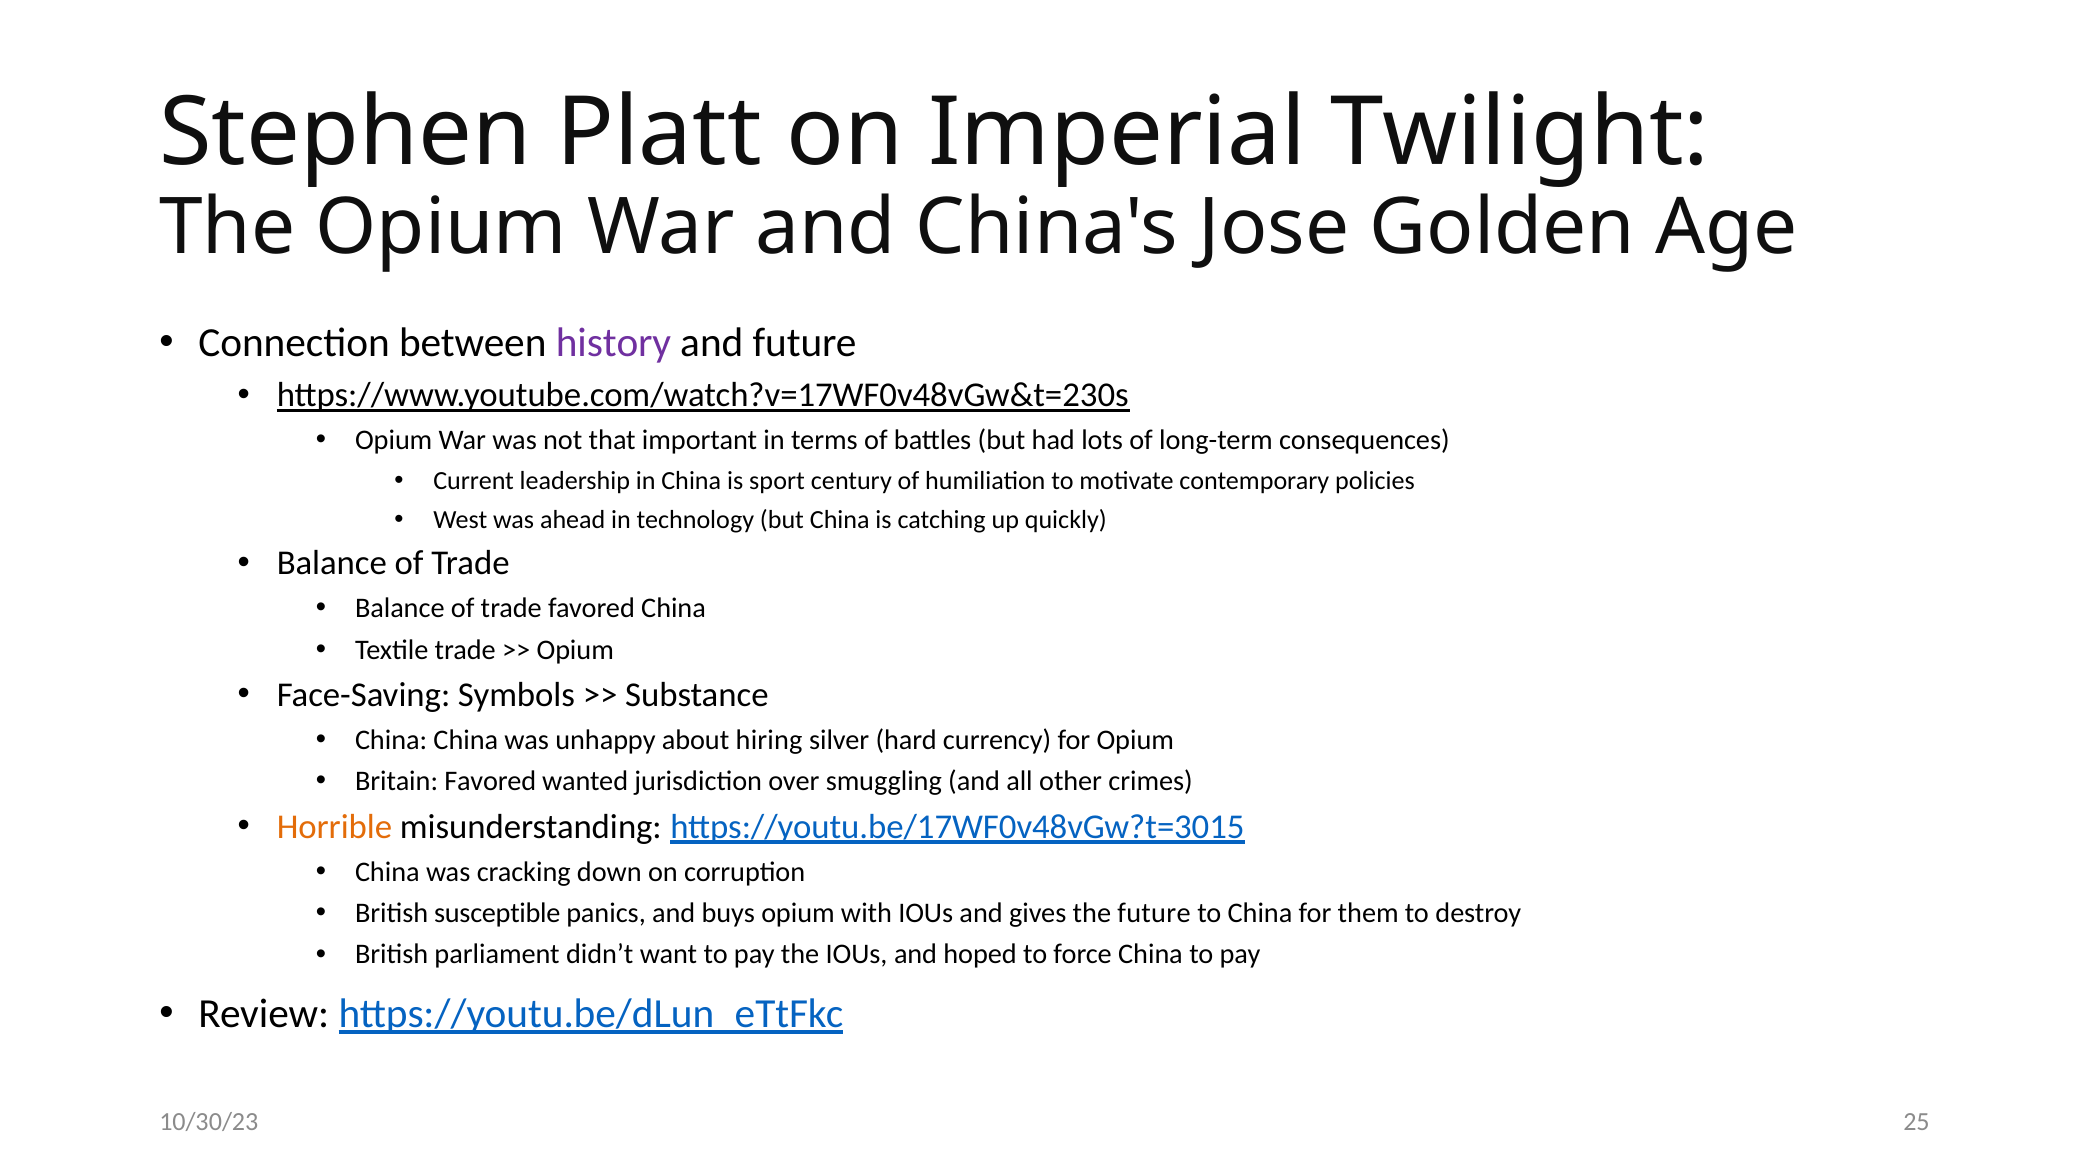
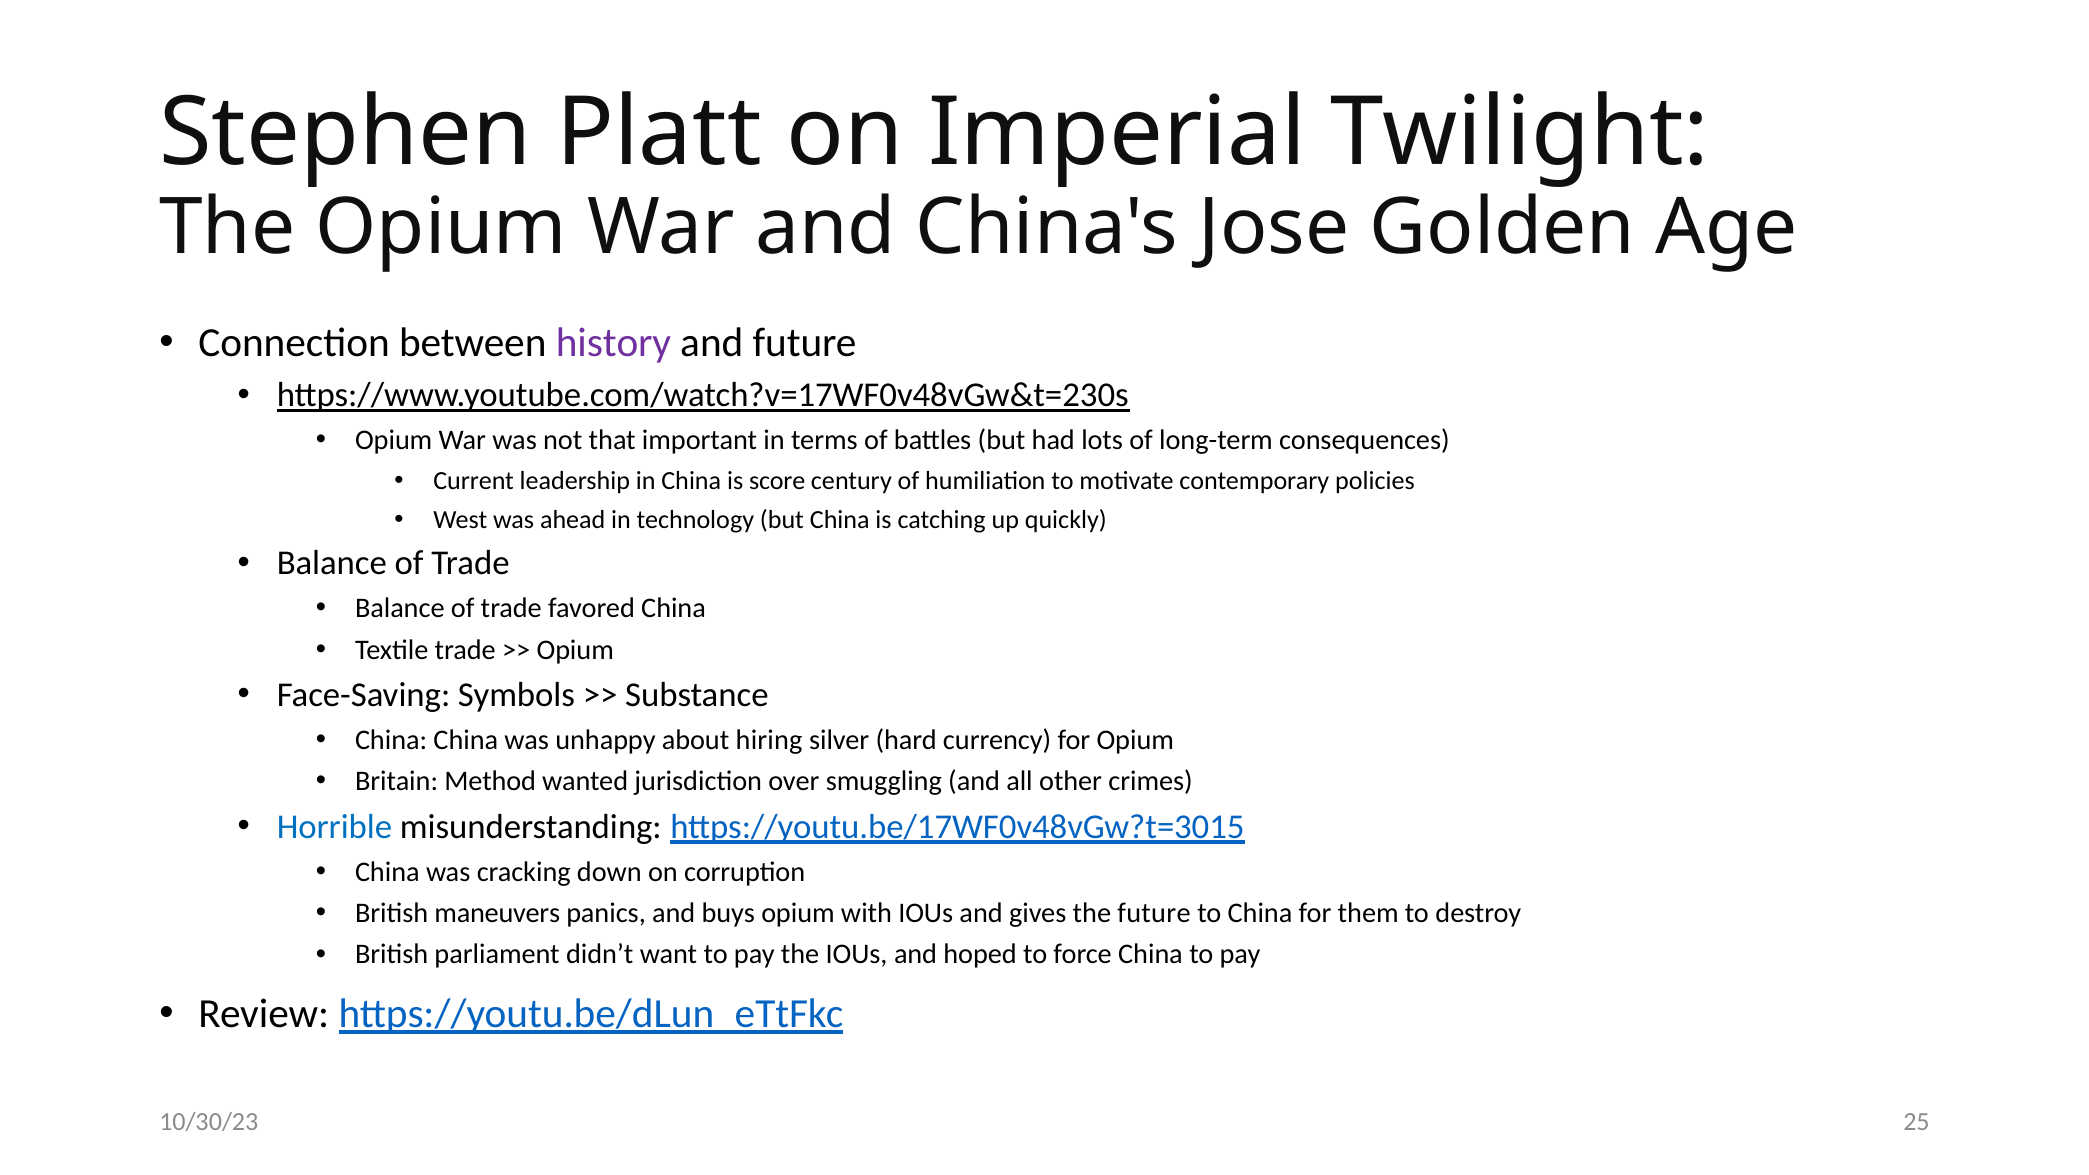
sport: sport -> score
Britain Favored: Favored -> Method
Horrible colour: orange -> blue
susceptible: susceptible -> maneuvers
